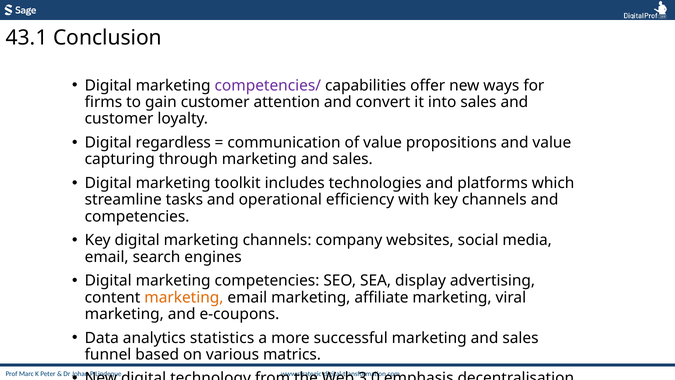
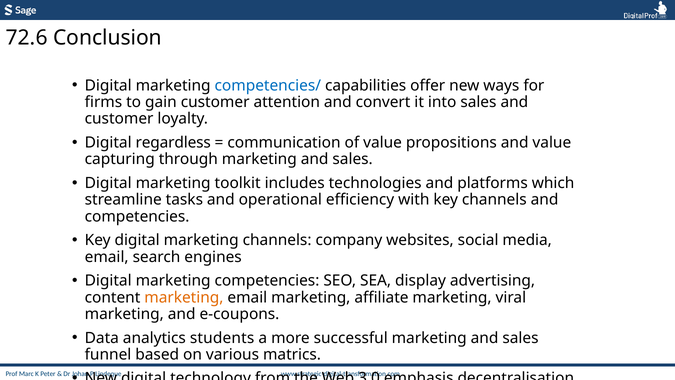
43.1: 43.1 -> 72.6
competencies/ colour: purple -> blue
statistics: statistics -> students
